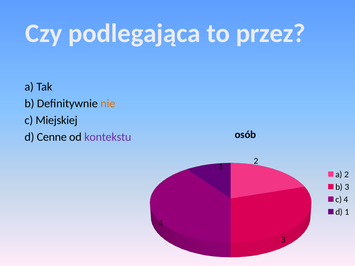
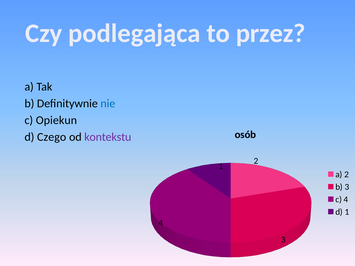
nie colour: orange -> blue
Miejskiej: Miejskiej -> Opiekun
Cenne: Cenne -> Czego
